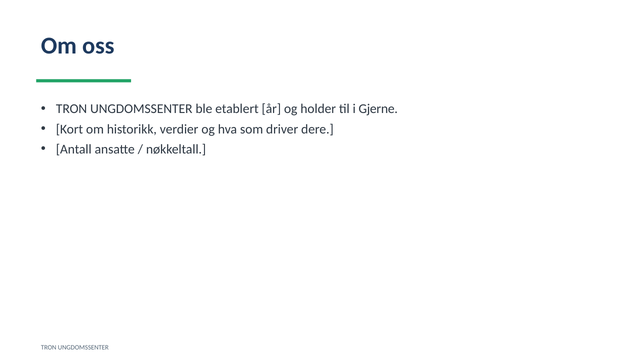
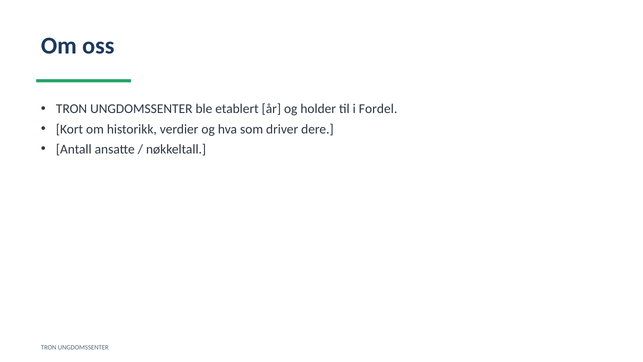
Gjerne: Gjerne -> Fordel
